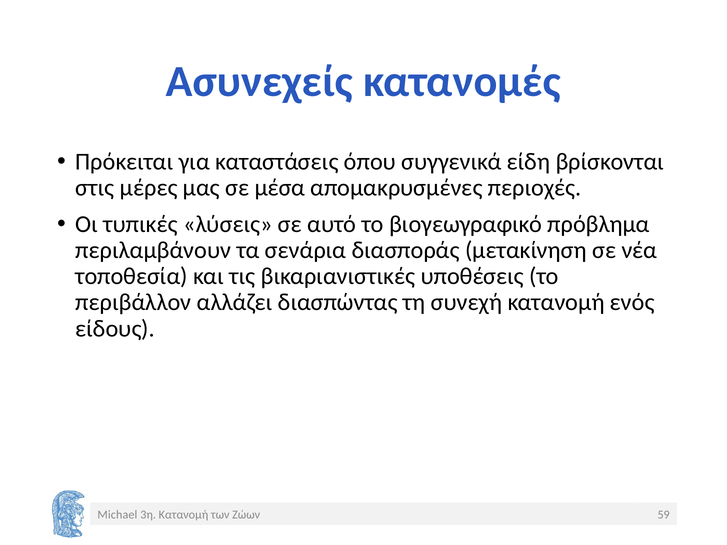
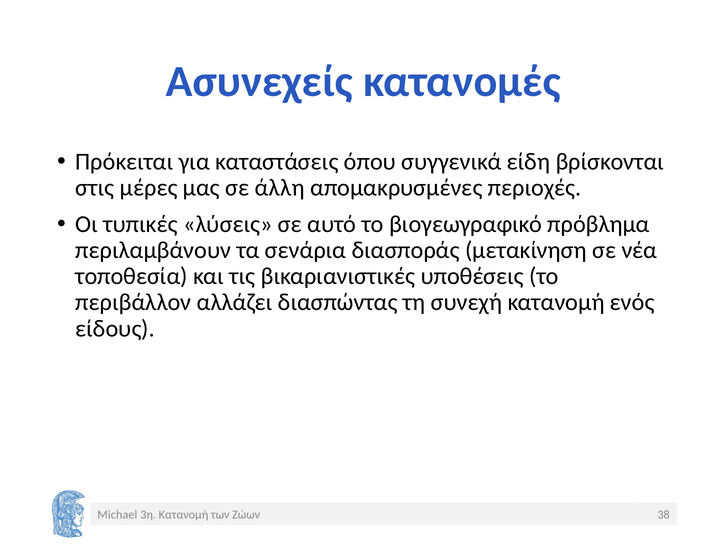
μέσα: μέσα -> άλλη
59: 59 -> 38
